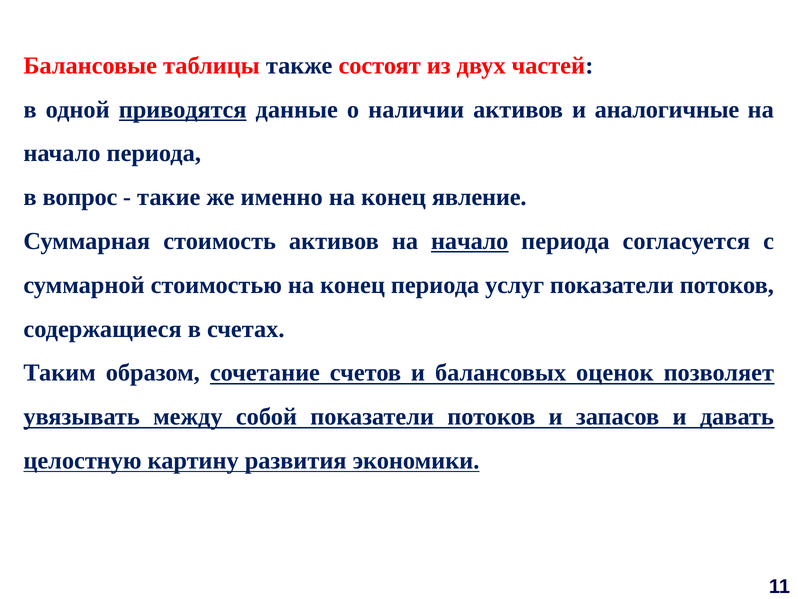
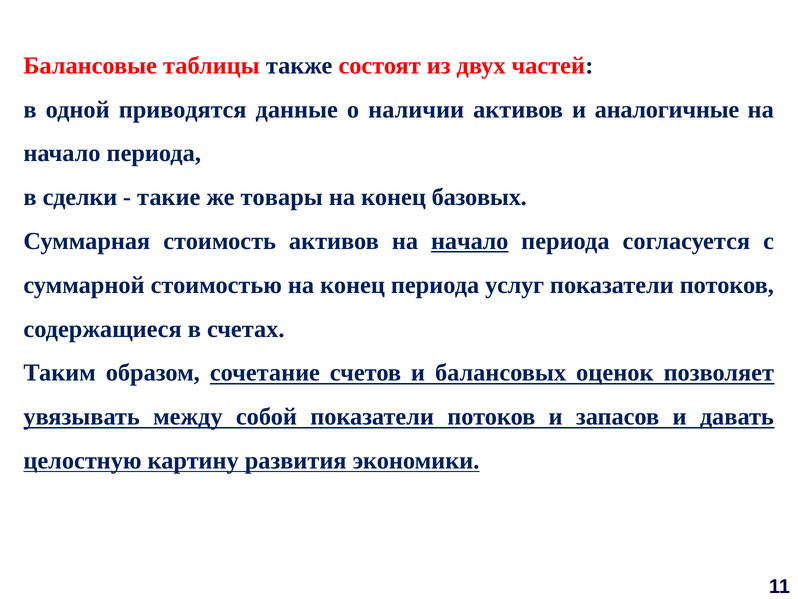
приводятся underline: present -> none
вопрос: вопрос -> сделки
именно: именно -> товары
явление: явление -> базовых
